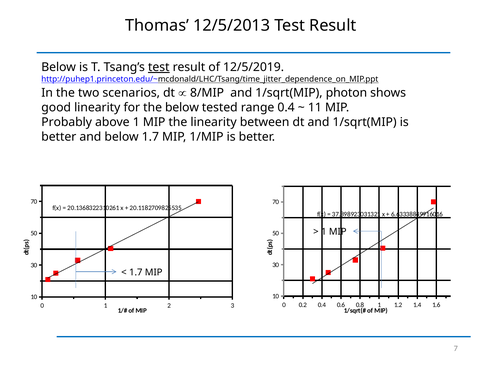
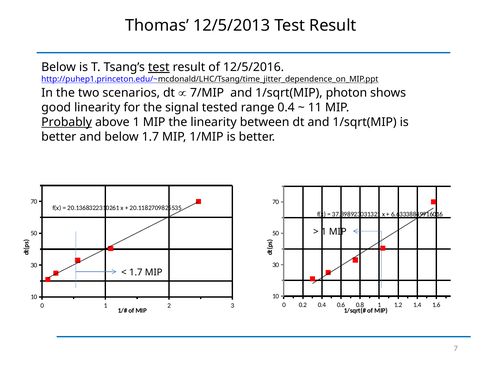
12/5/2019: 12/5/2019 -> 12/5/2016
8/MIP: 8/MIP -> 7/MIP
the below: below -> signal
Probably underline: none -> present
